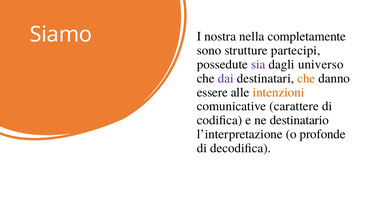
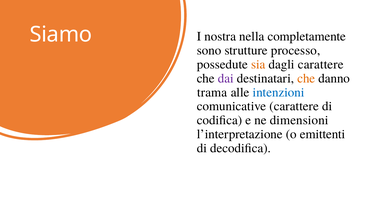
partecipi: partecipi -> processo
sia colour: purple -> orange
dagli universo: universo -> carattere
essere: essere -> trama
intenzioni colour: orange -> blue
destinatario: destinatario -> dimensioni
profonde: profonde -> emittenti
